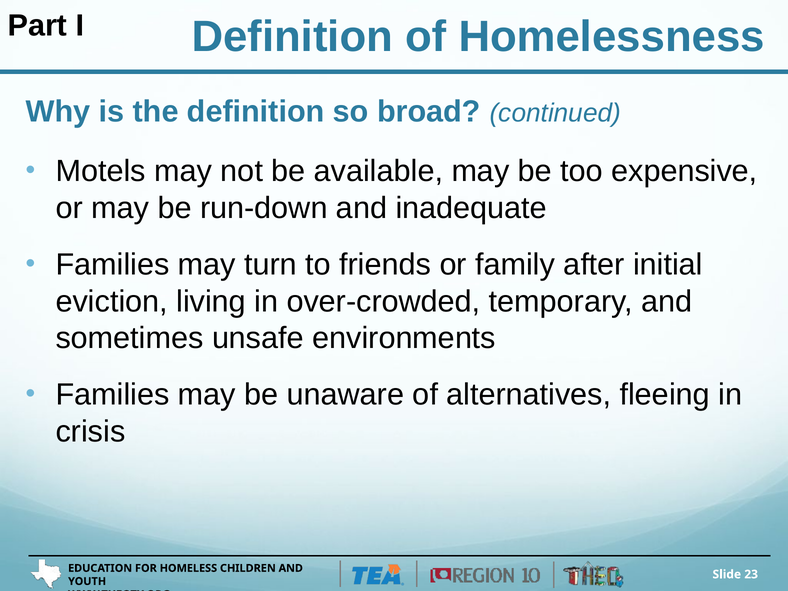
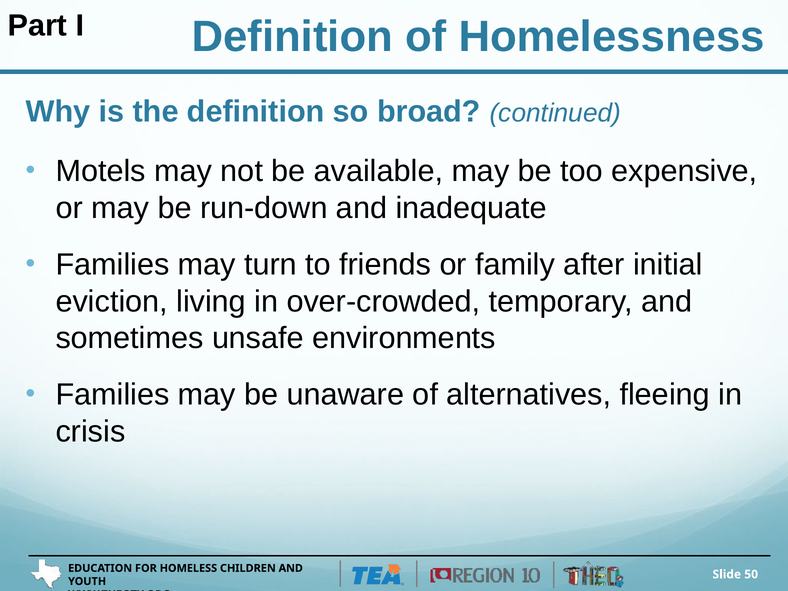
23: 23 -> 50
